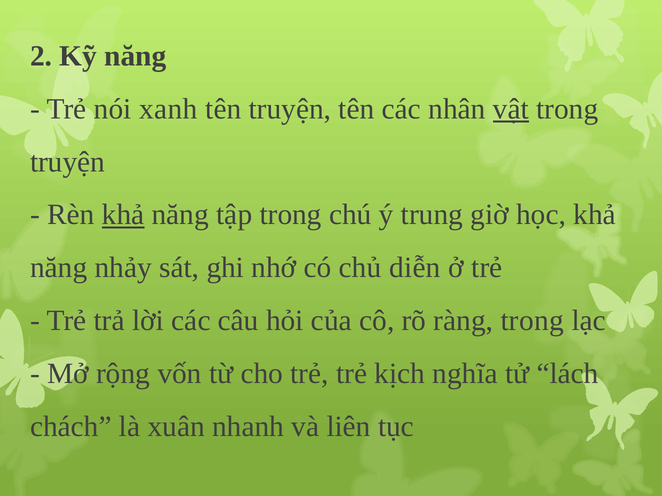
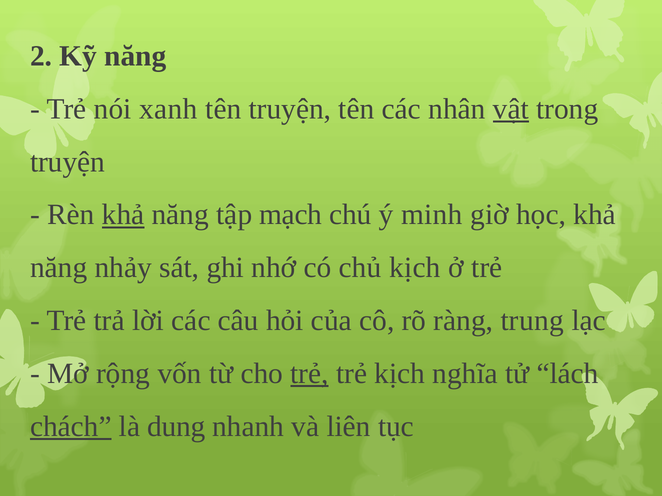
tập trong: trong -> mạch
trung: trung -> minh
chủ diễn: diễn -> kịch
ràng trong: trong -> trung
trẻ at (310, 374) underline: none -> present
chách underline: none -> present
xuân: xuân -> dung
